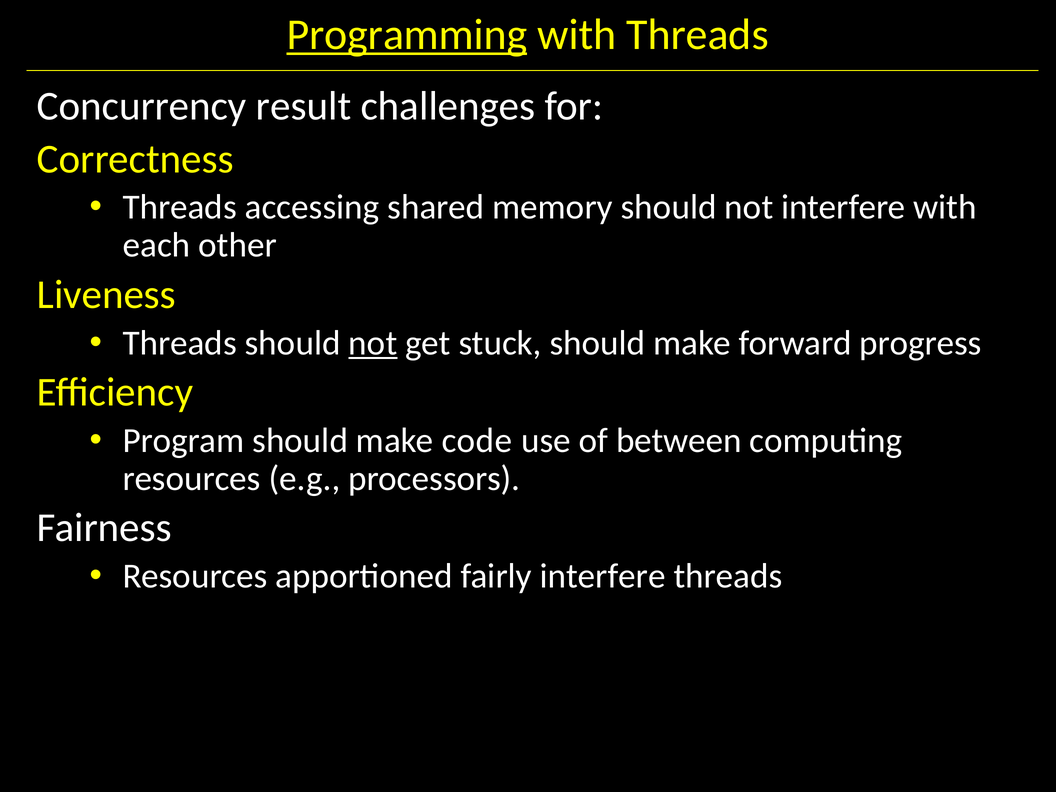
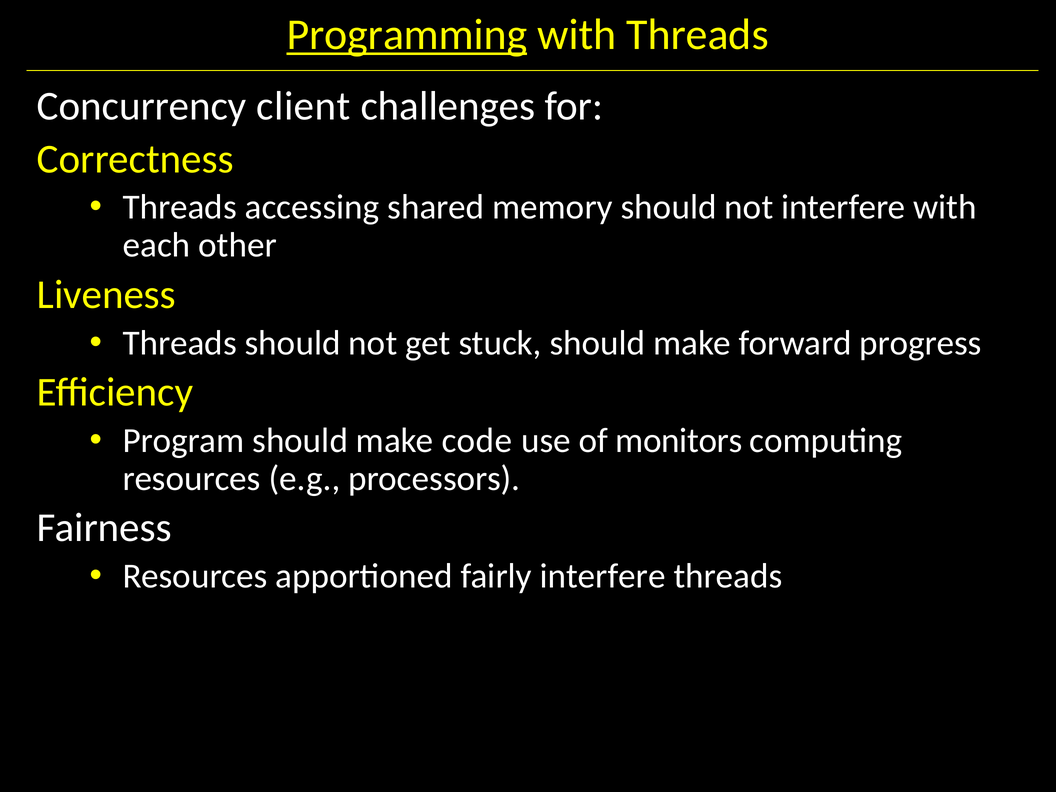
result: result -> client
not at (373, 343) underline: present -> none
between: between -> monitors
